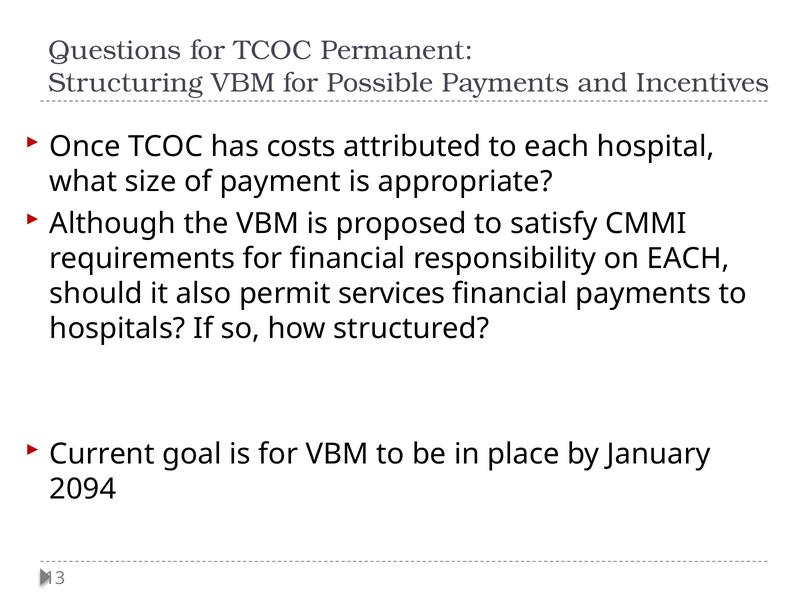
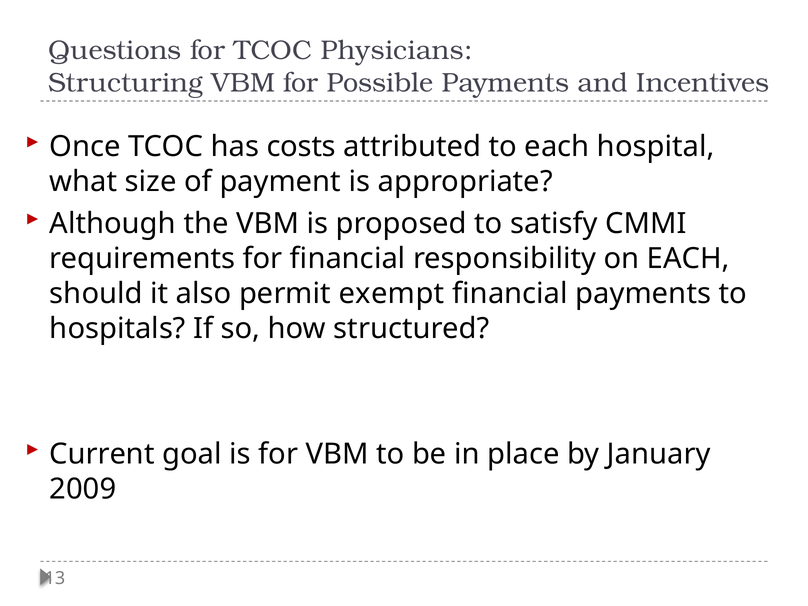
Permanent: Permanent -> Physicians
services: services -> exempt
2094: 2094 -> 2009
